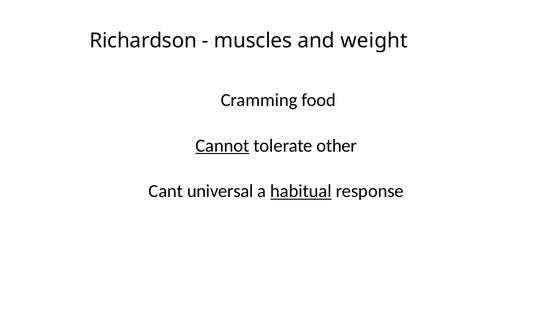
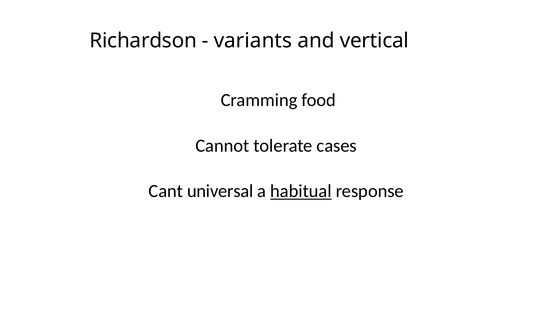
muscles: muscles -> variants
weight: weight -> vertical
Cannot underline: present -> none
other: other -> cases
